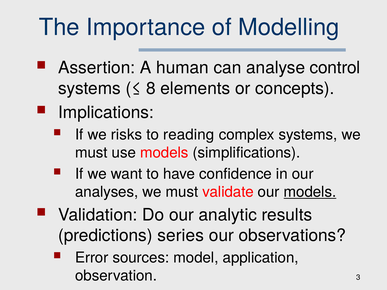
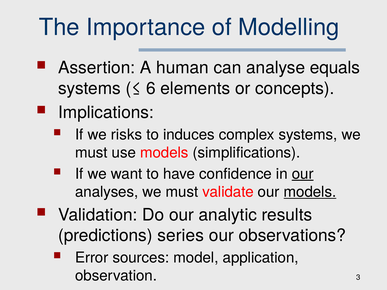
control: control -> equals
8: 8 -> 6
reading: reading -> induces
our at (303, 174) underline: none -> present
